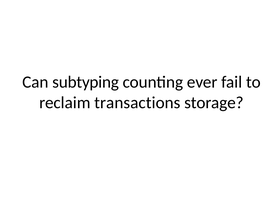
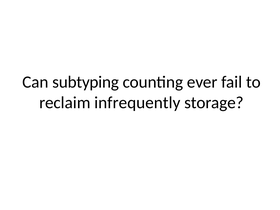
transactions: transactions -> infrequently
